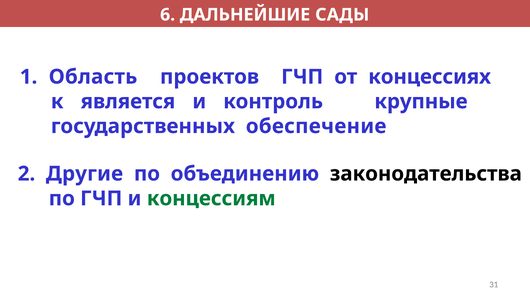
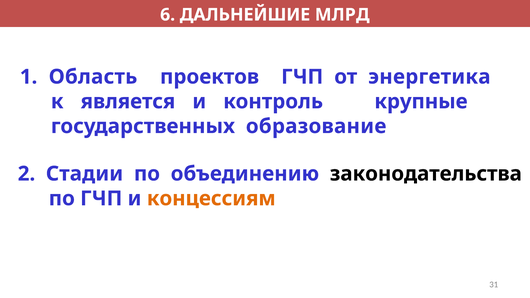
САДЫ: САДЫ -> МЛРД
концессиях: концессиях -> энергетика
обеспечение: обеспечение -> образование
Другие: Другие -> Стадии
концессиям colour: green -> orange
